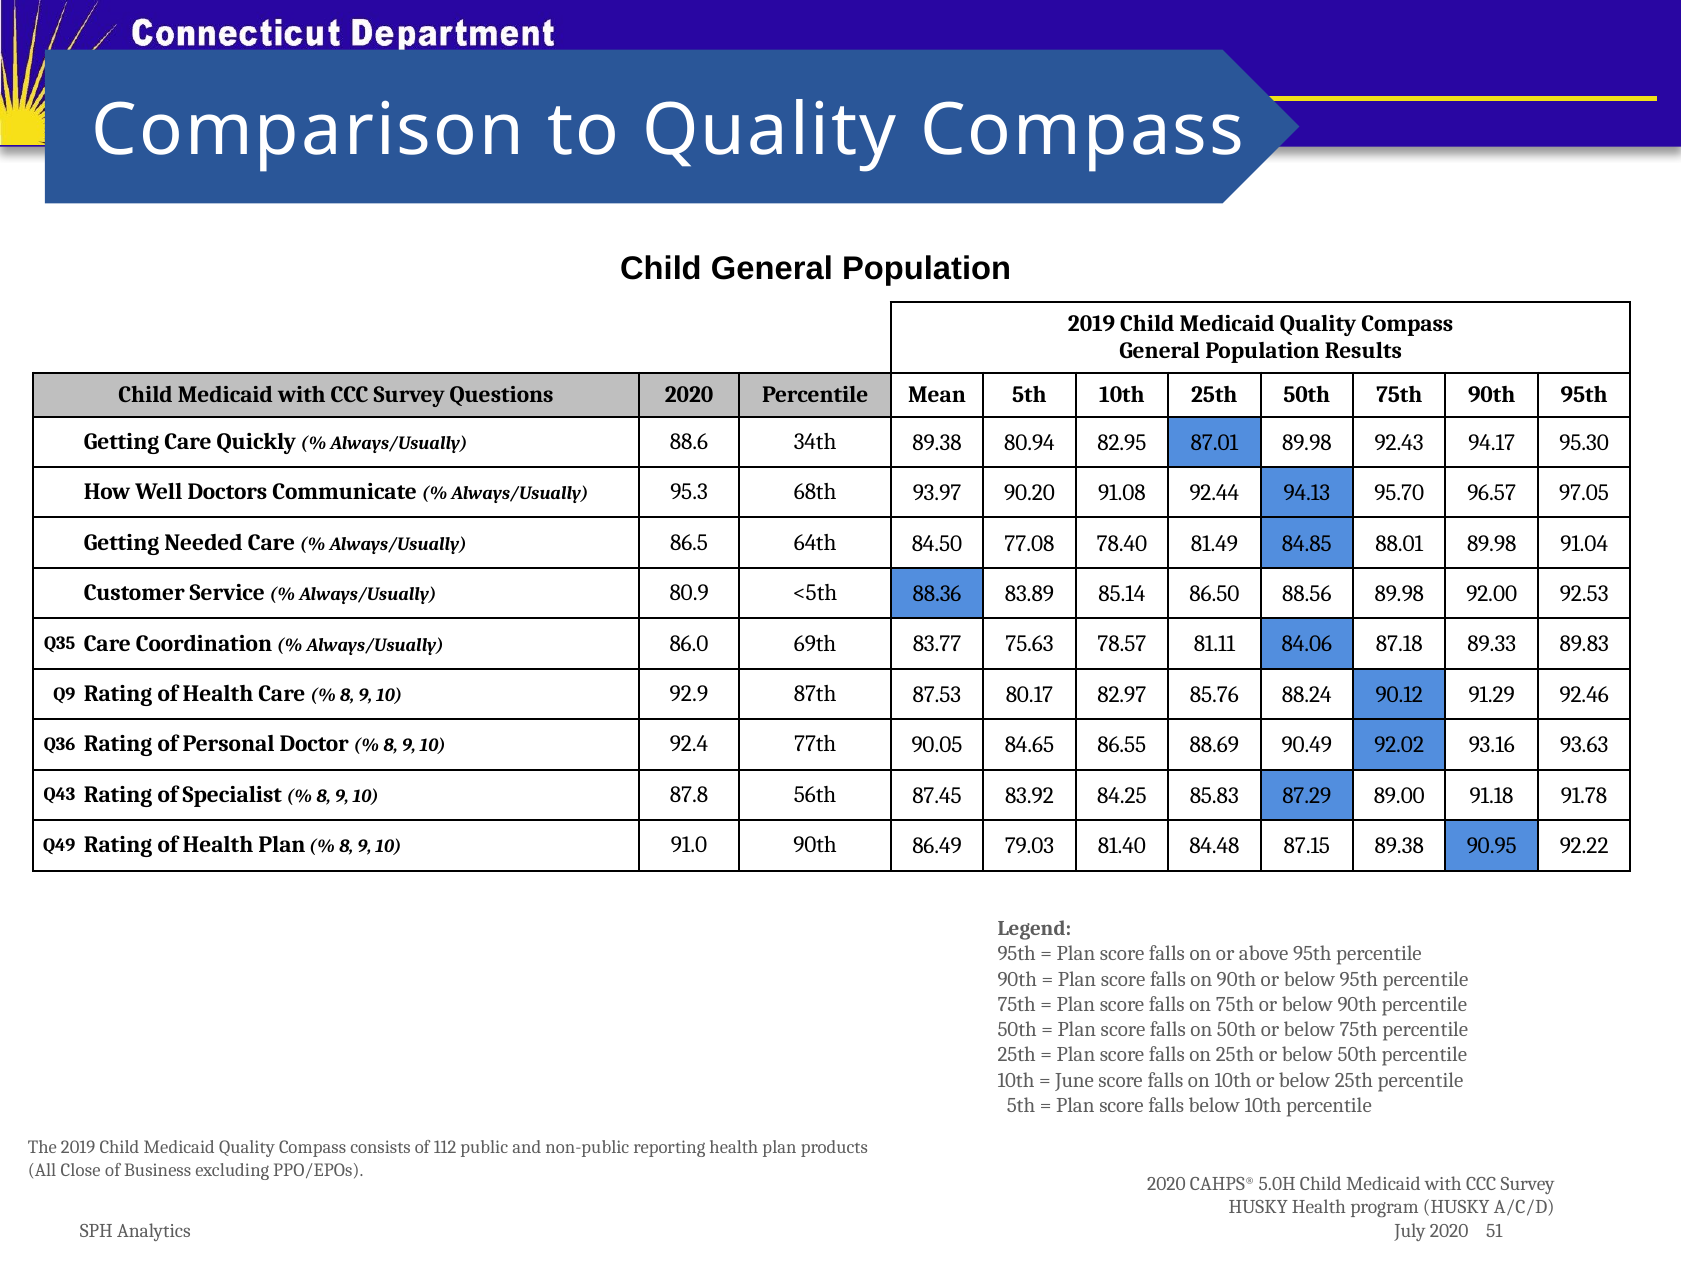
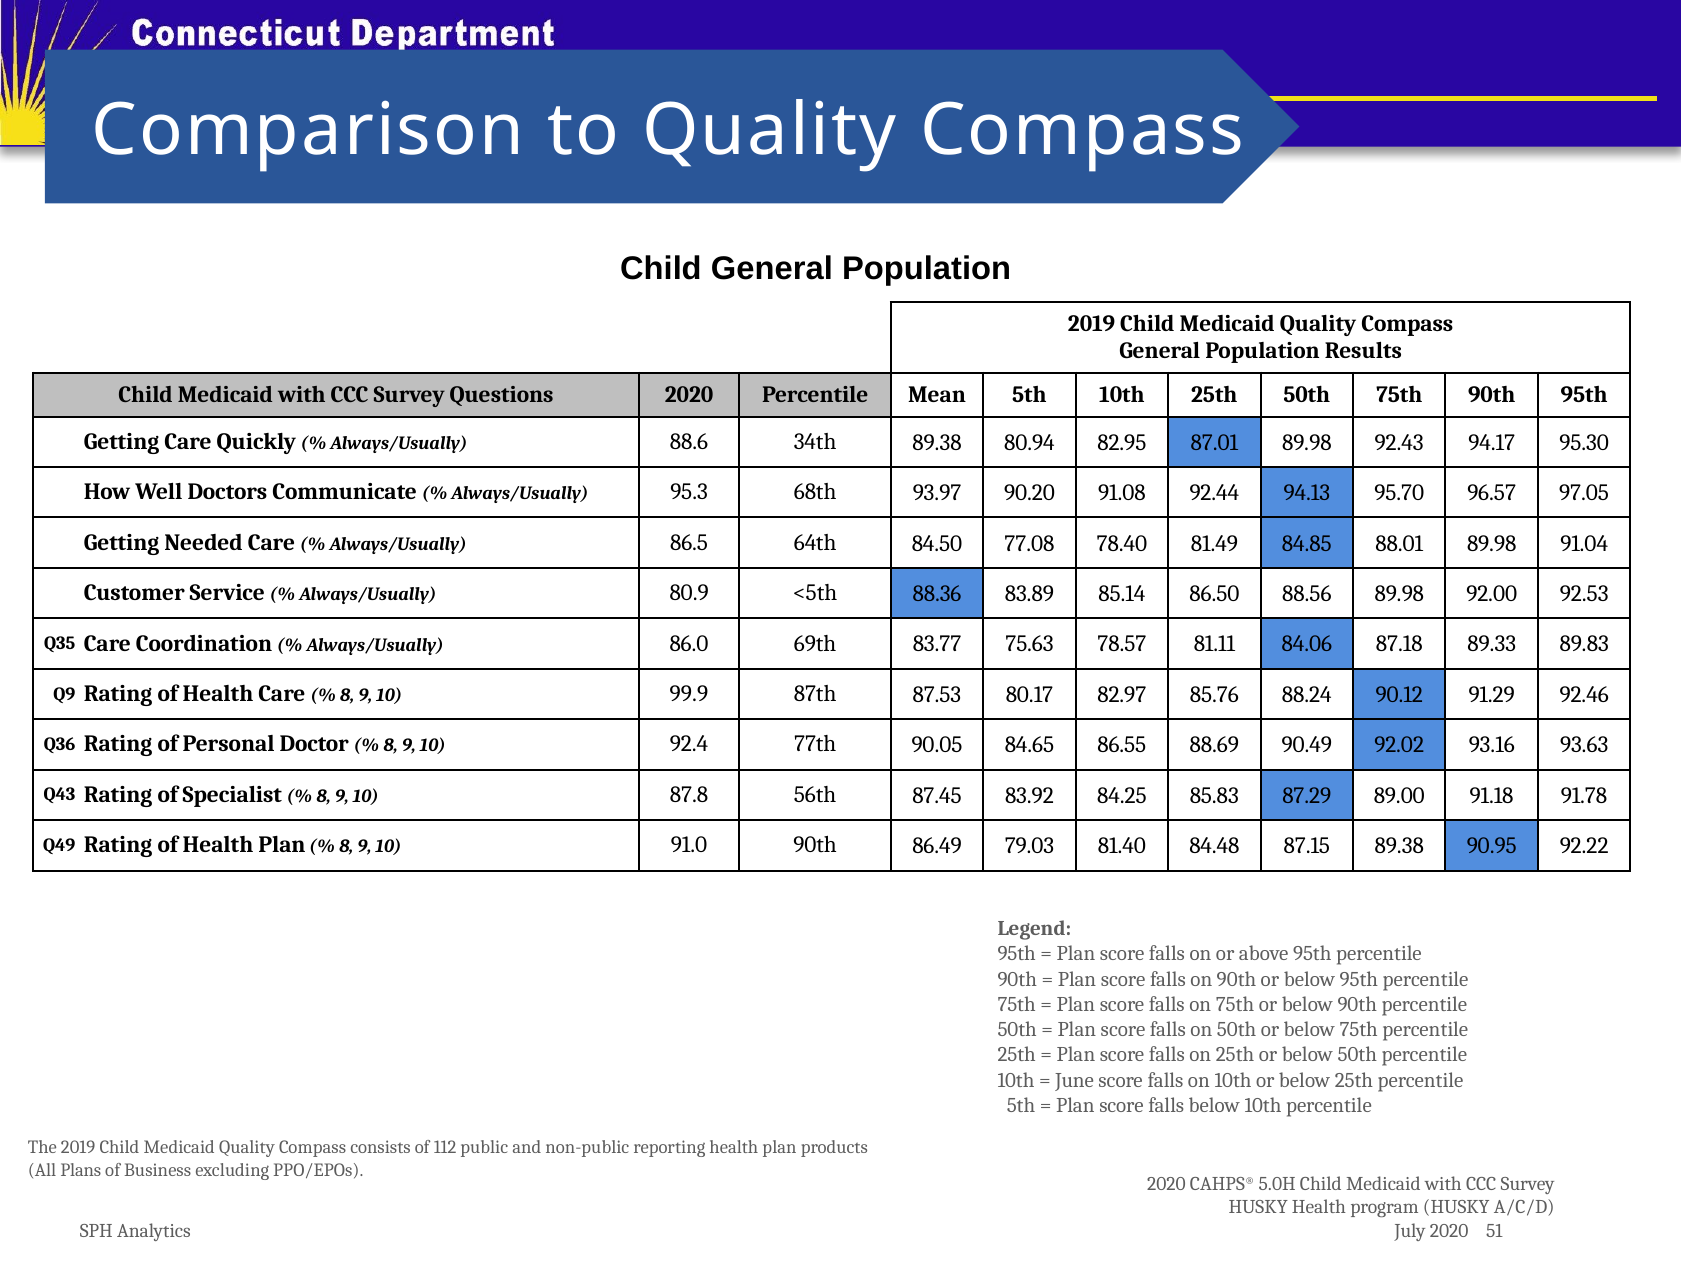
92.9: 92.9 -> 99.9
Close: Close -> Plans
